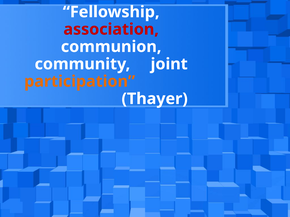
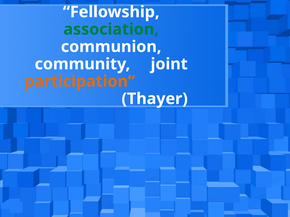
association colour: red -> green
